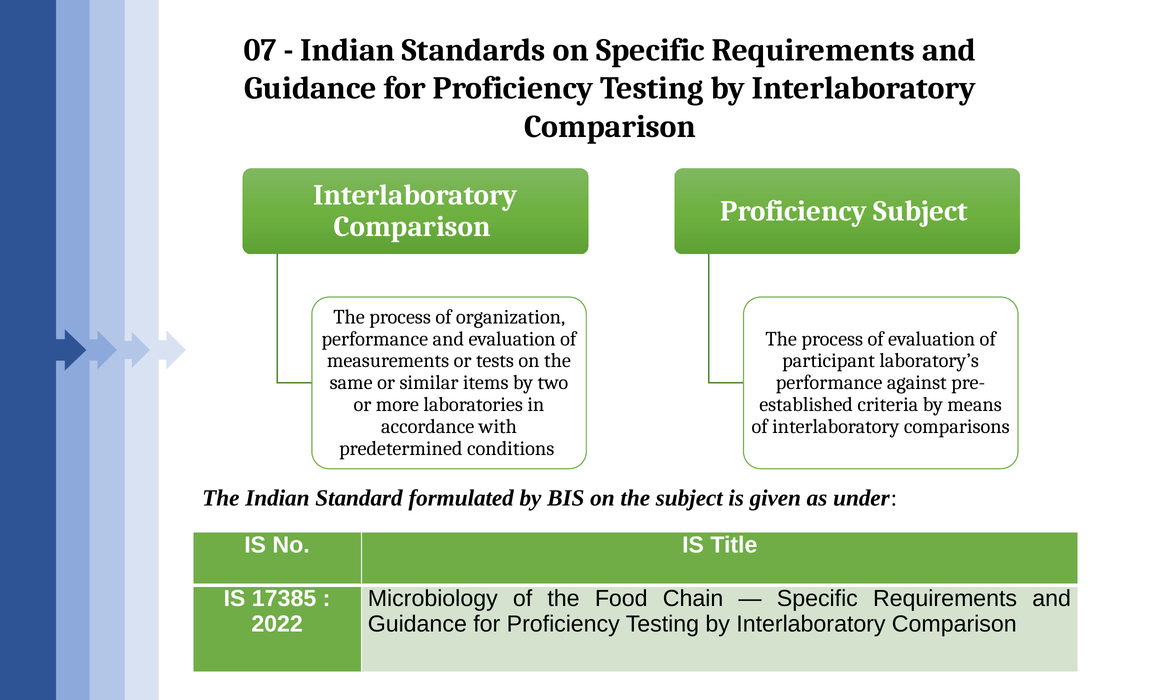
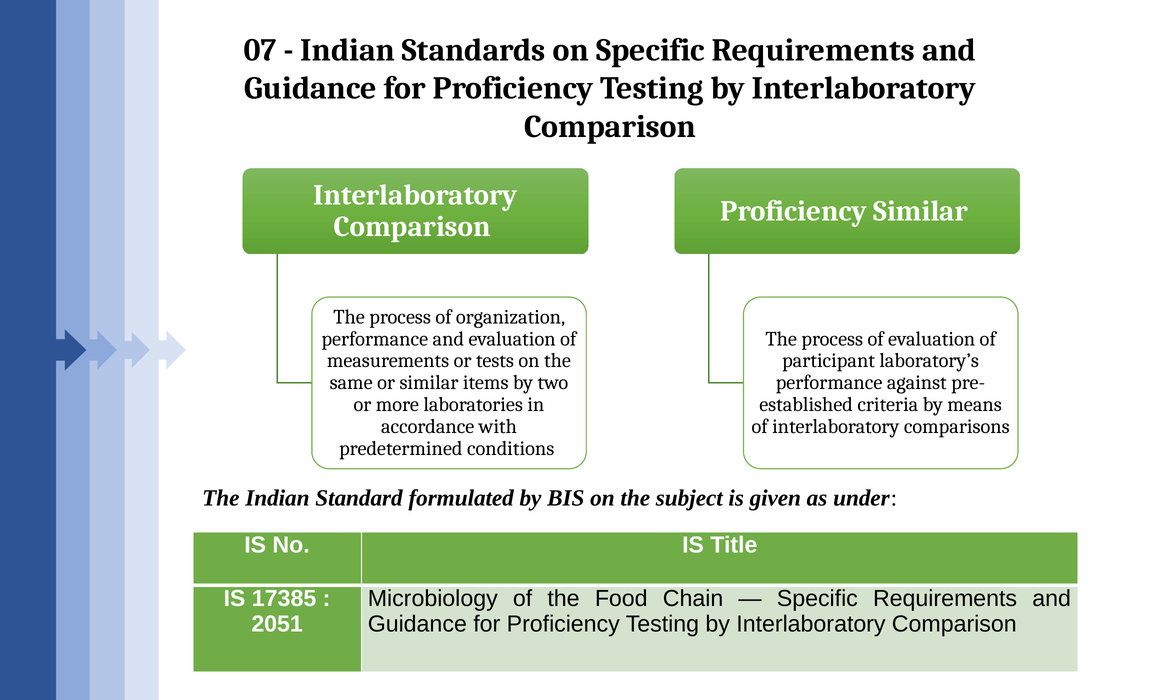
Proficiency Subject: Subject -> Similar
2022: 2022 -> 2051
